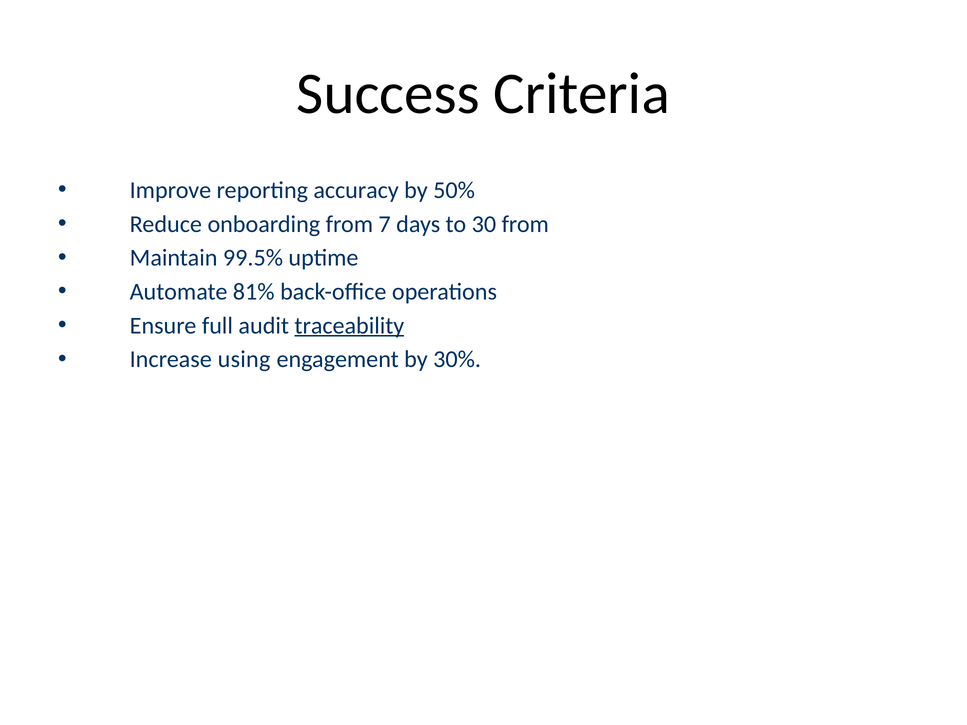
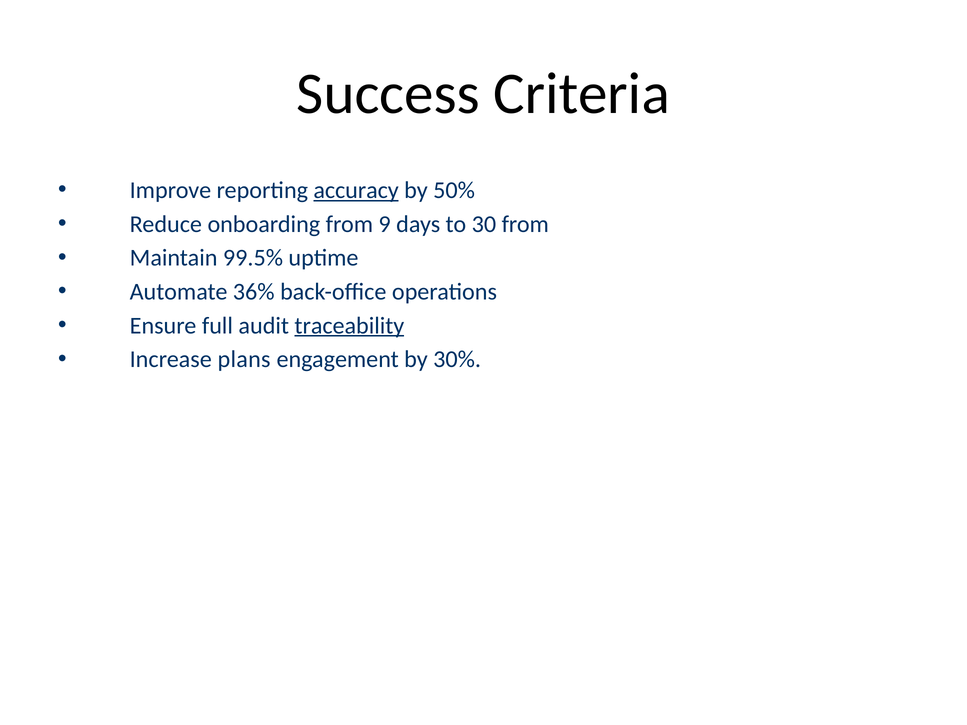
accuracy underline: none -> present
7: 7 -> 9
81%: 81% -> 36%
using: using -> plans
